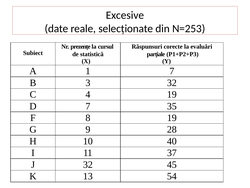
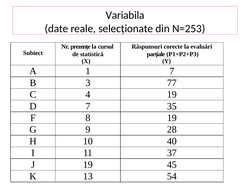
Excesive: Excesive -> Variabila
3 32: 32 -> 77
J 32: 32 -> 19
